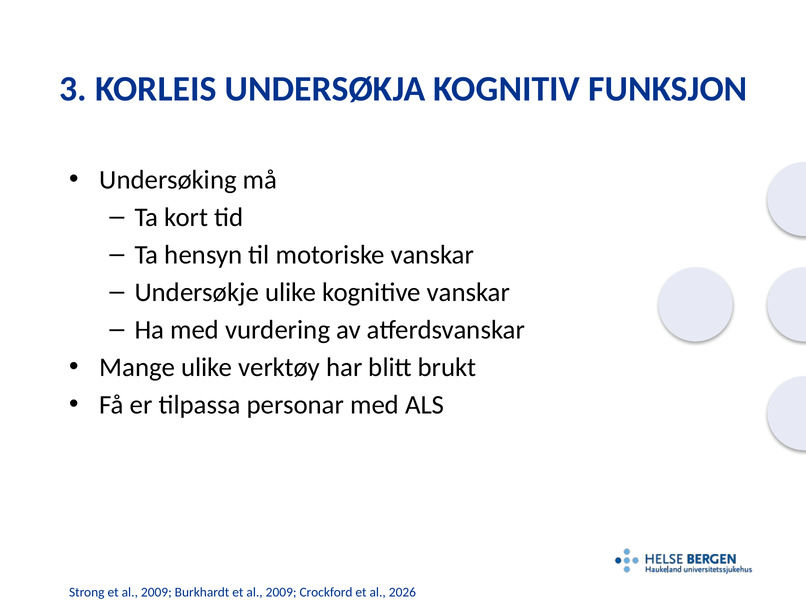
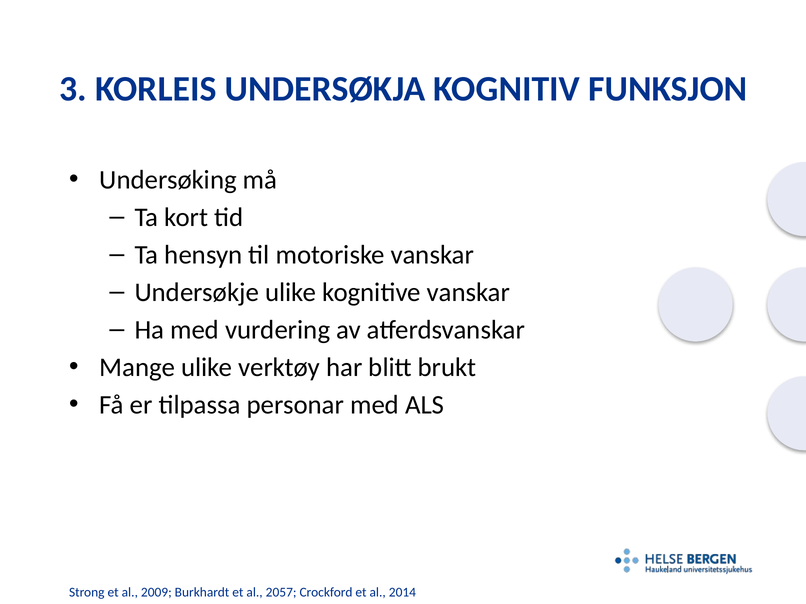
Burkhardt et al 2009: 2009 -> 2057
2026: 2026 -> 2014
